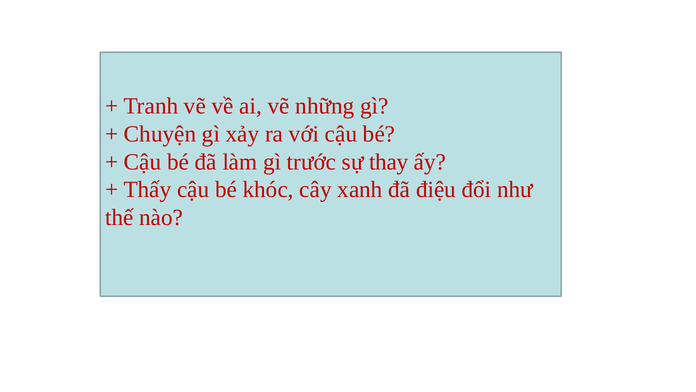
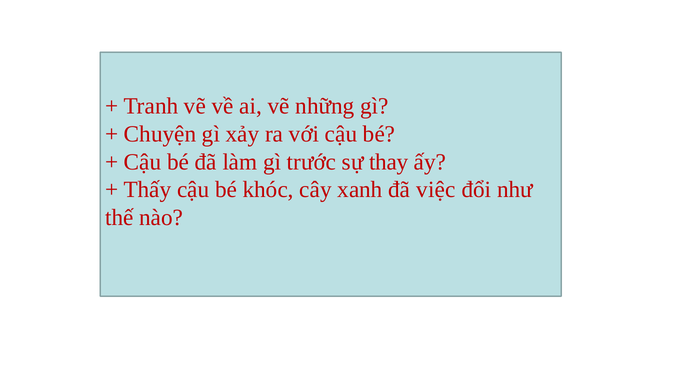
điệu: điệu -> việc
